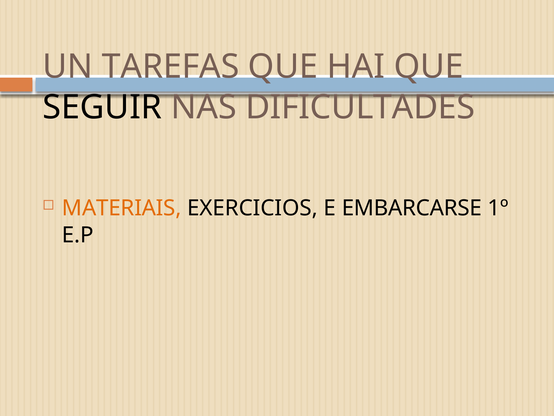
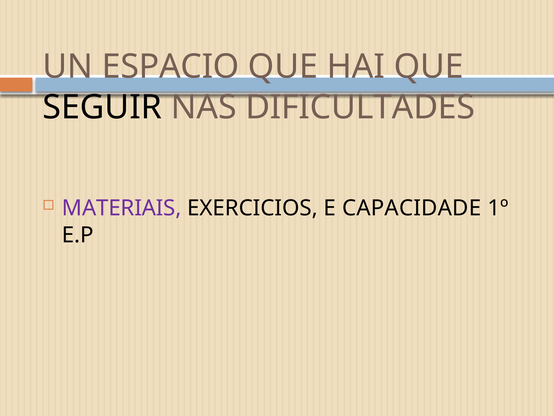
TAREFAS: TAREFAS -> ESPACIO
MATERIAIS colour: orange -> purple
EMBARCARSE: EMBARCARSE -> CAPACIDADE
